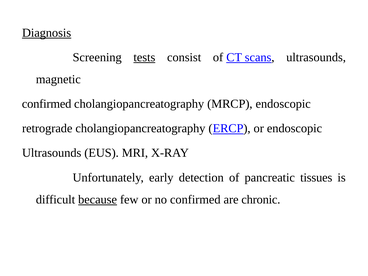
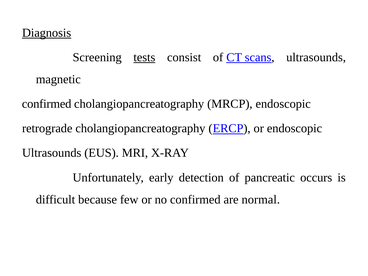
tissues: tissues -> occurs
because underline: present -> none
chronic: chronic -> normal
